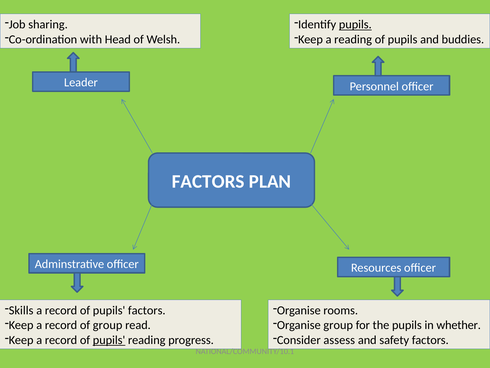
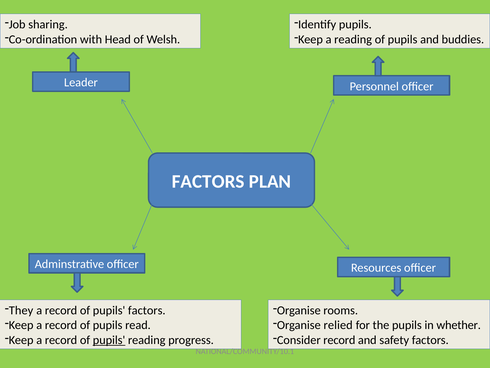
pupils at (355, 25) underline: present -> none
Skills: Skills -> They
group at (108, 325): group -> pupils
Organise group: group -> relied
Consider assess: assess -> record
